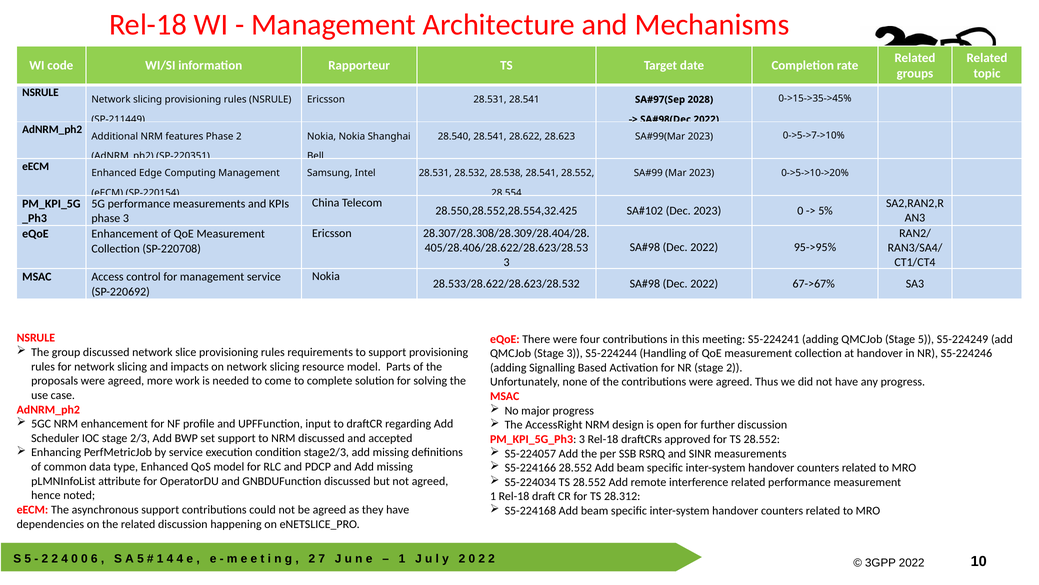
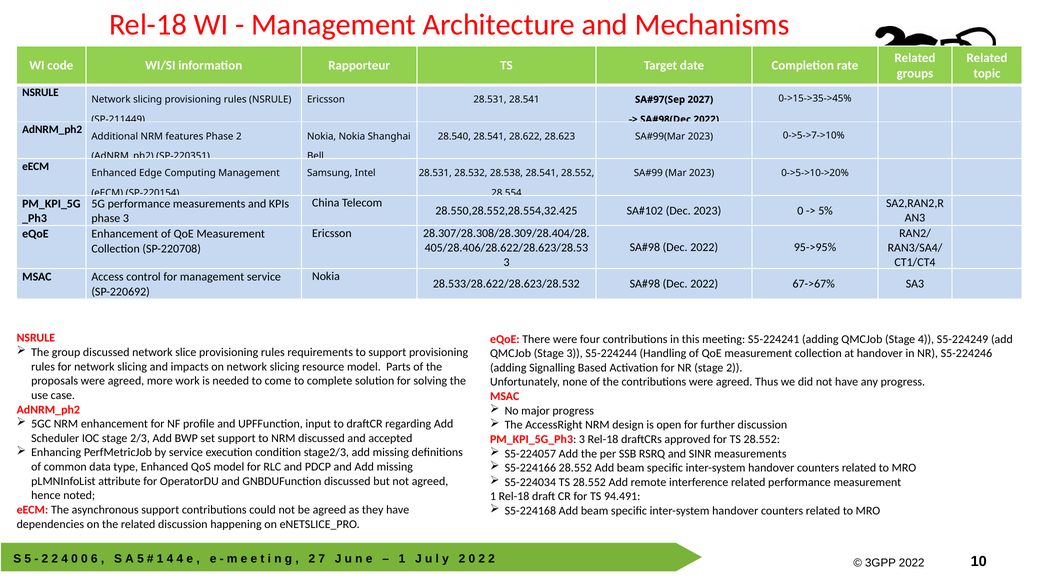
2028: 2028 -> 2027
Stage 5: 5 -> 4
28.312: 28.312 -> 94.491
